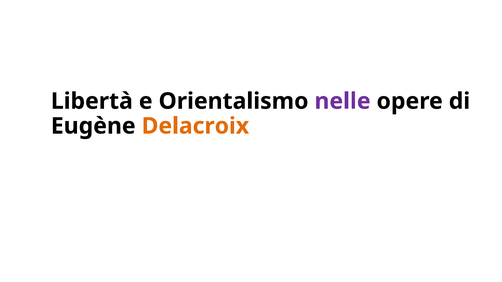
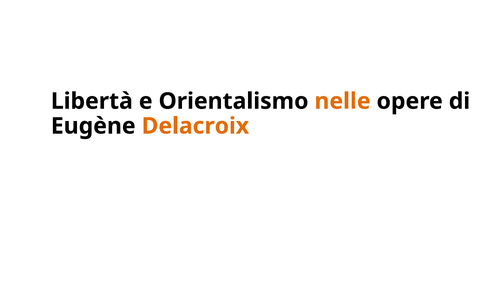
nelle colour: purple -> orange
